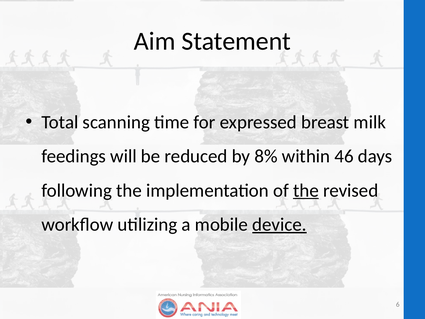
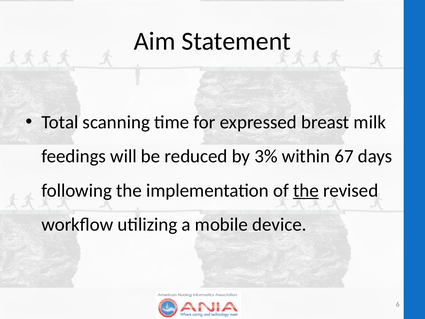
8%: 8% -> 3%
46: 46 -> 67
device underline: present -> none
